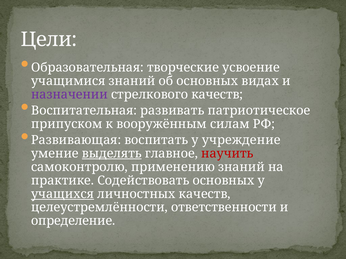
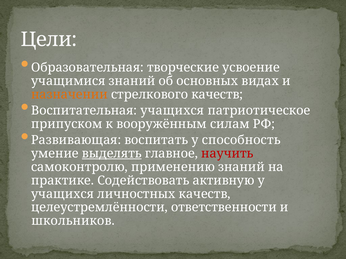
назначении colour: purple -> orange
Воспитательная развивать: развивать -> учащихся
учреждение: учреждение -> способность
Содействовать основных: основных -> активную
учащихся at (63, 194) underline: present -> none
определение: определение -> школьников
